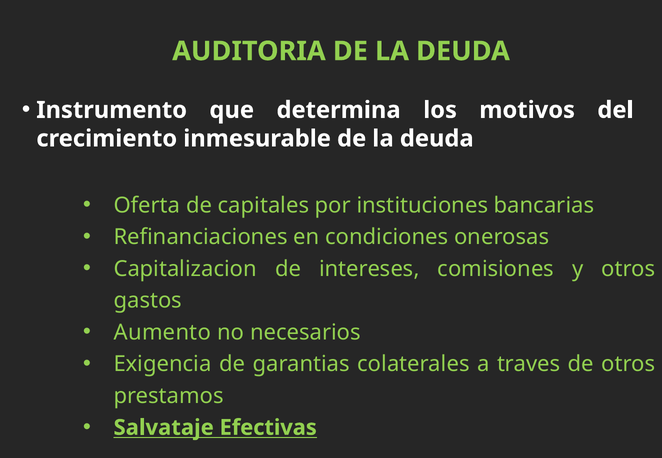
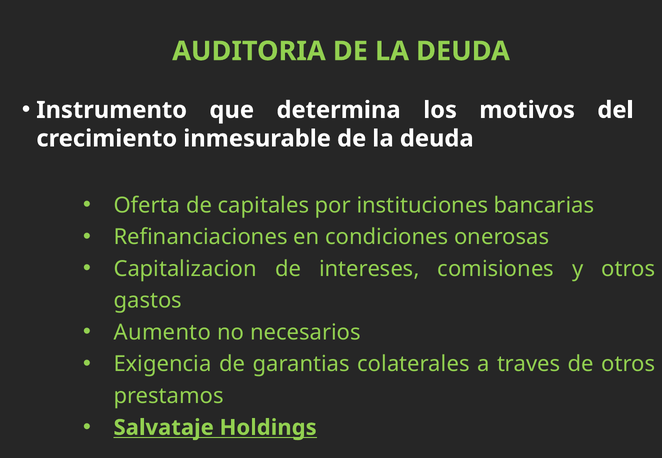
Efectivas: Efectivas -> Holdings
